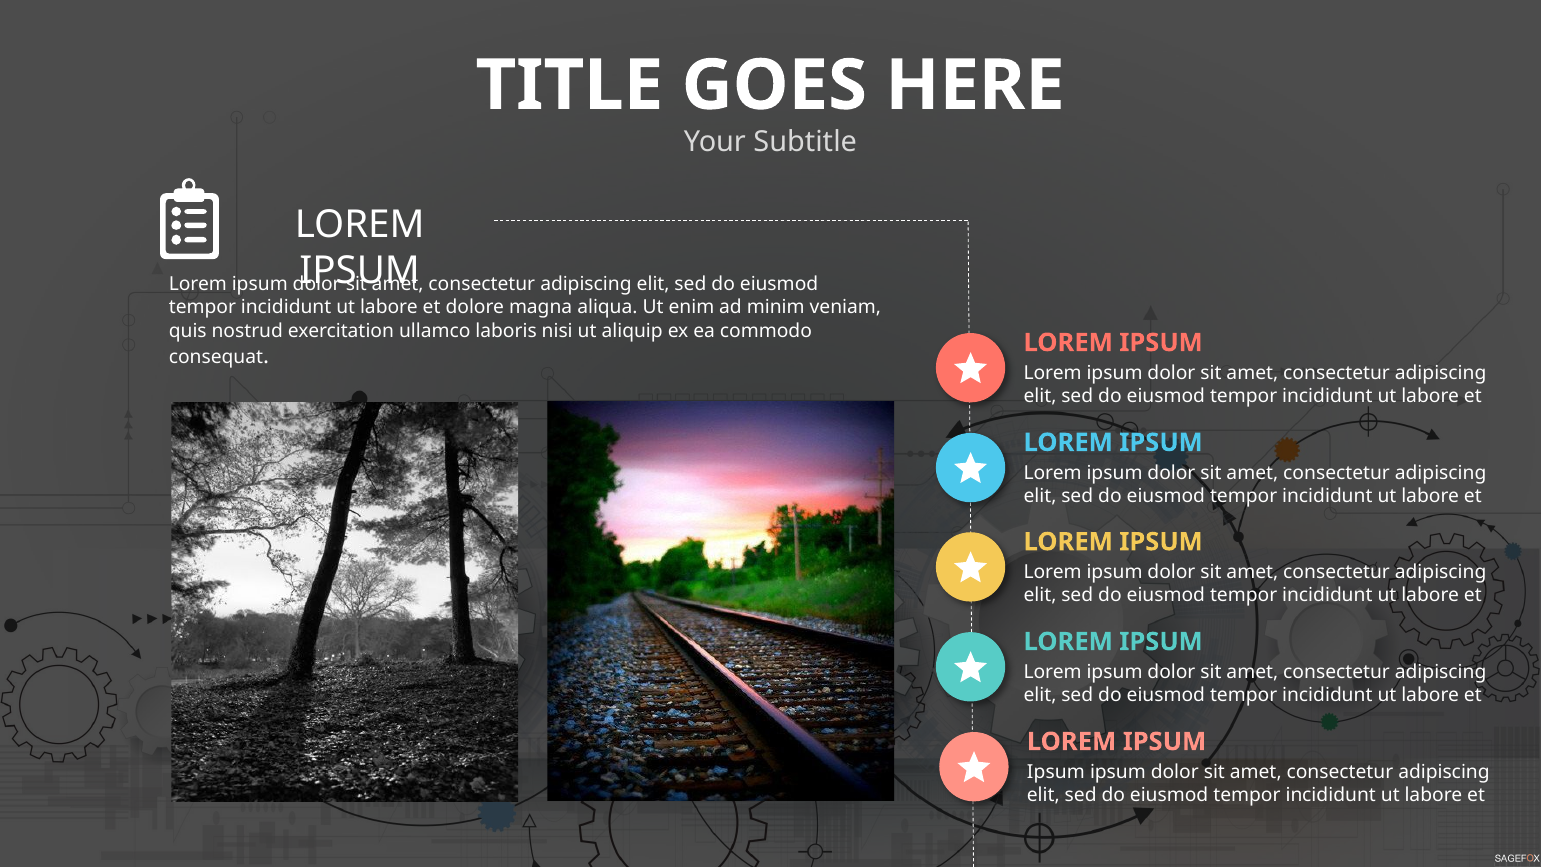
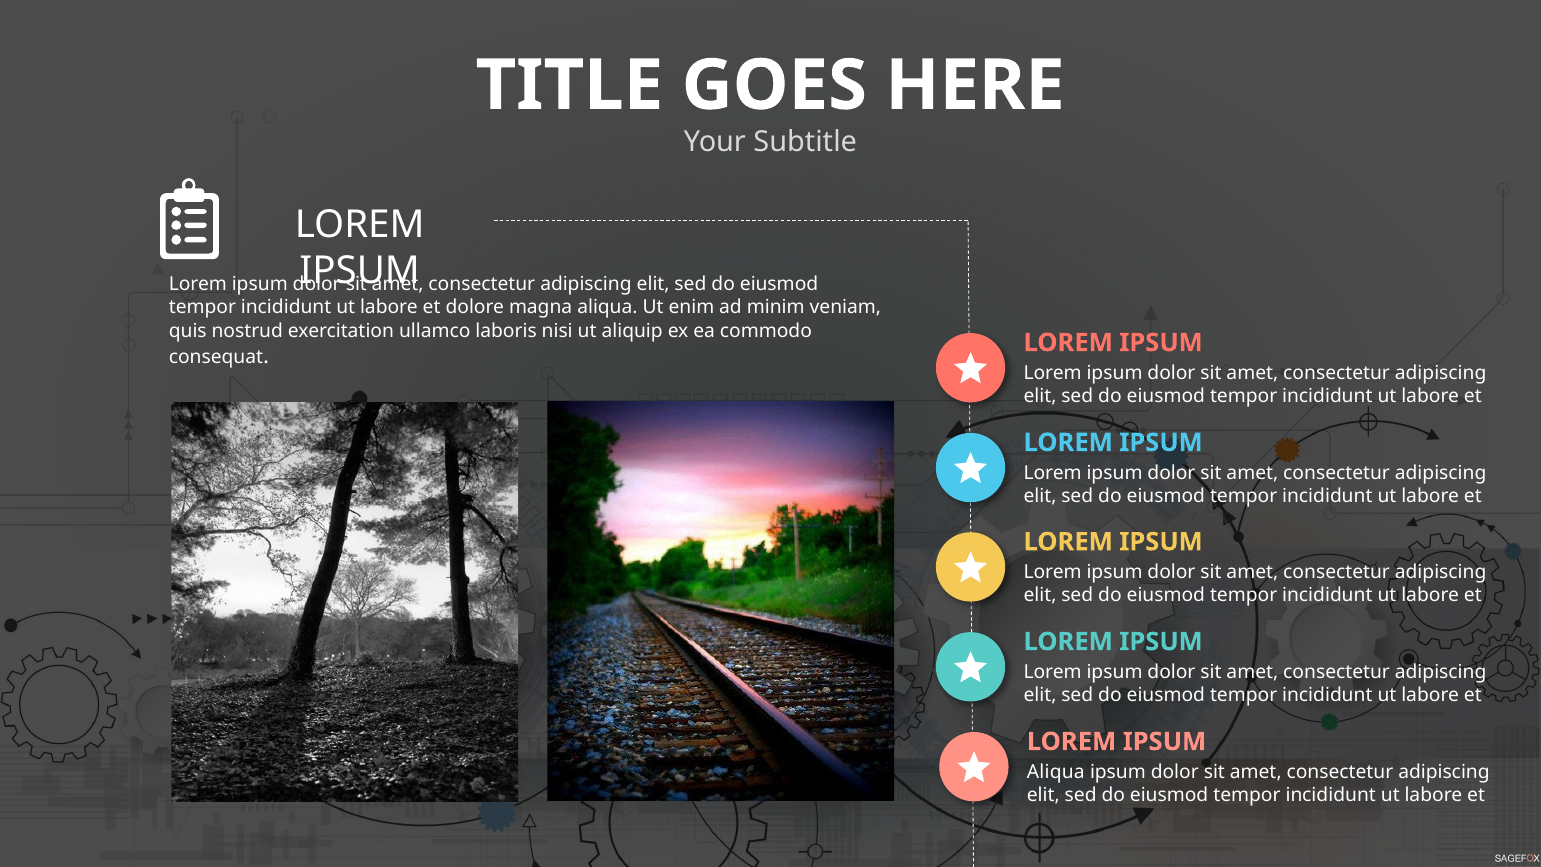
Ipsum at (1056, 772): Ipsum -> Aliqua
